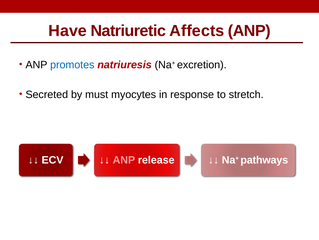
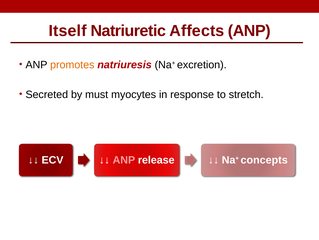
Have: Have -> Itself
promotes colour: blue -> orange
pathways: pathways -> concepts
